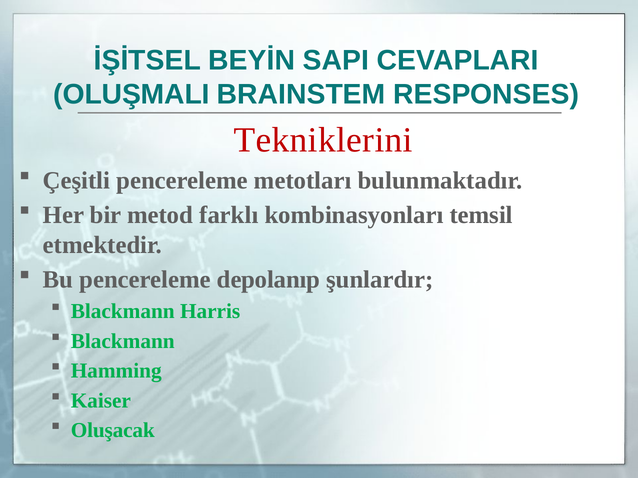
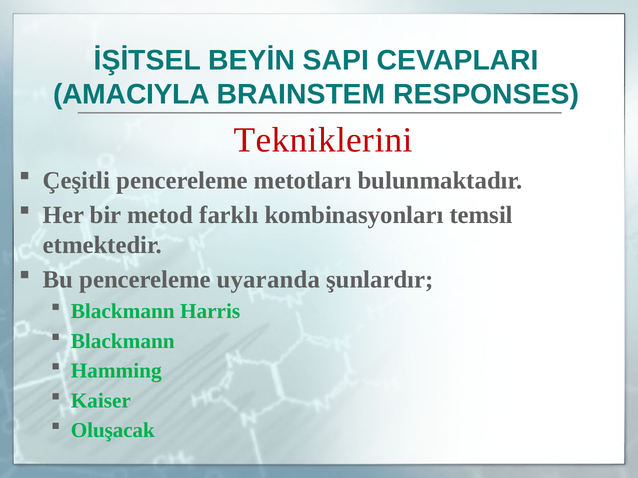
OLUŞMALI: OLUŞMALI -> AMACIYLA
depolanıp: depolanıp -> uyaranda
